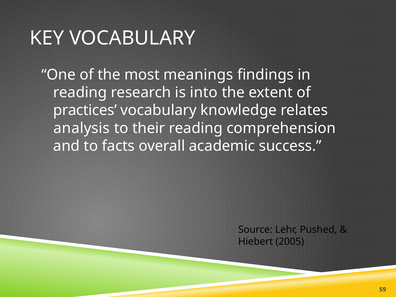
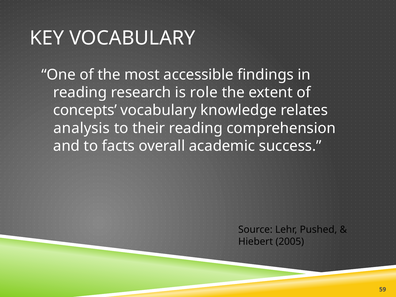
meanings: meanings -> accessible
into: into -> role
practices: practices -> concepts
